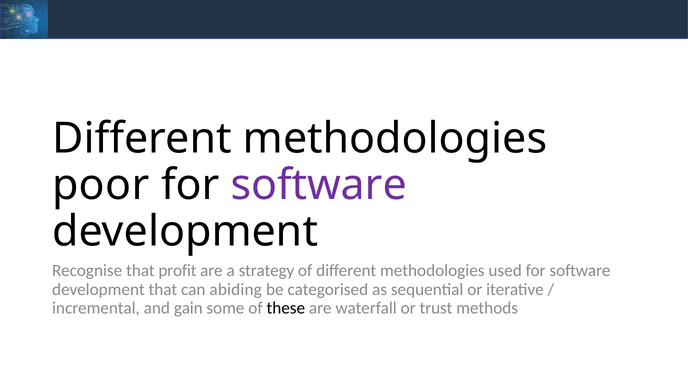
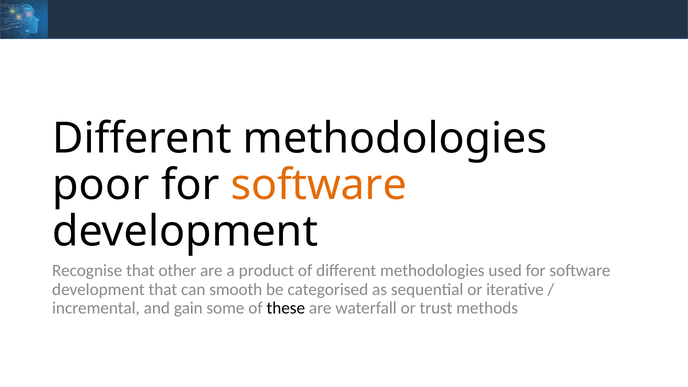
software at (319, 185) colour: purple -> orange
profit: profit -> other
strategy: strategy -> product
abiding: abiding -> smooth
